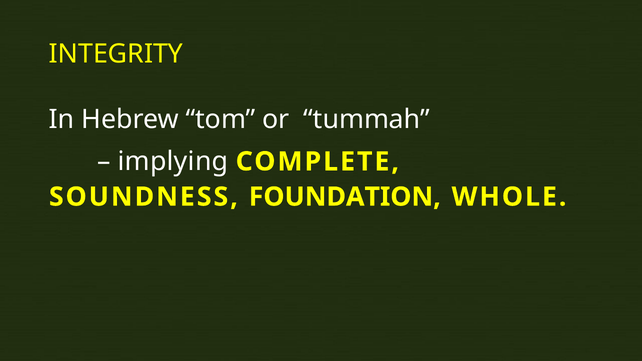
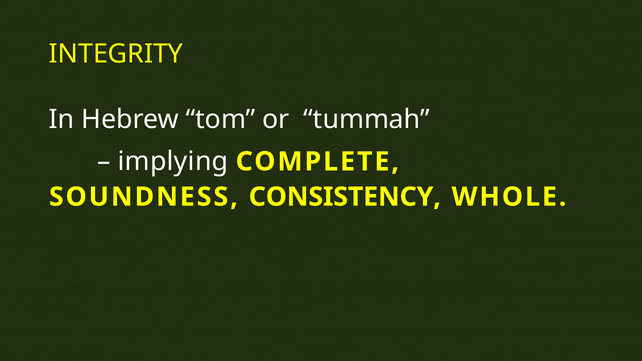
FOUNDATION: FOUNDATION -> CONSISTENCY
